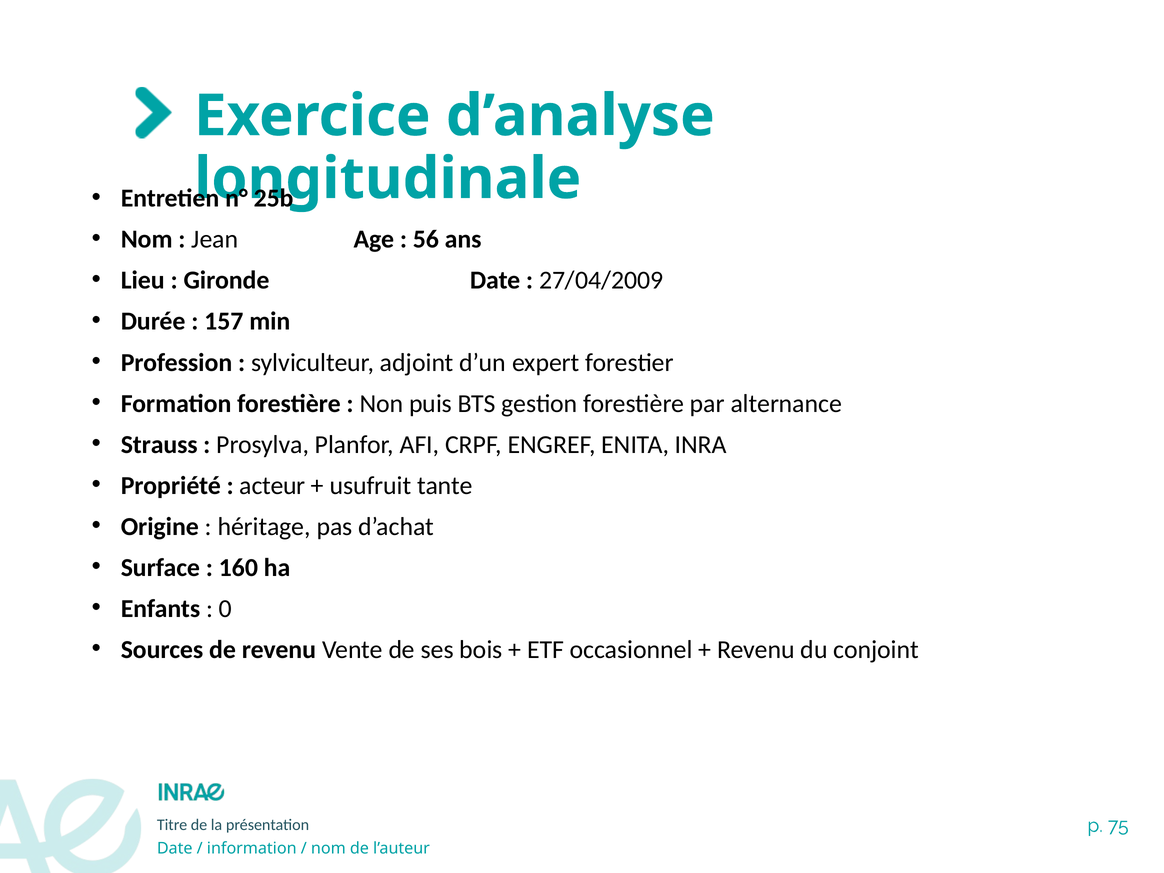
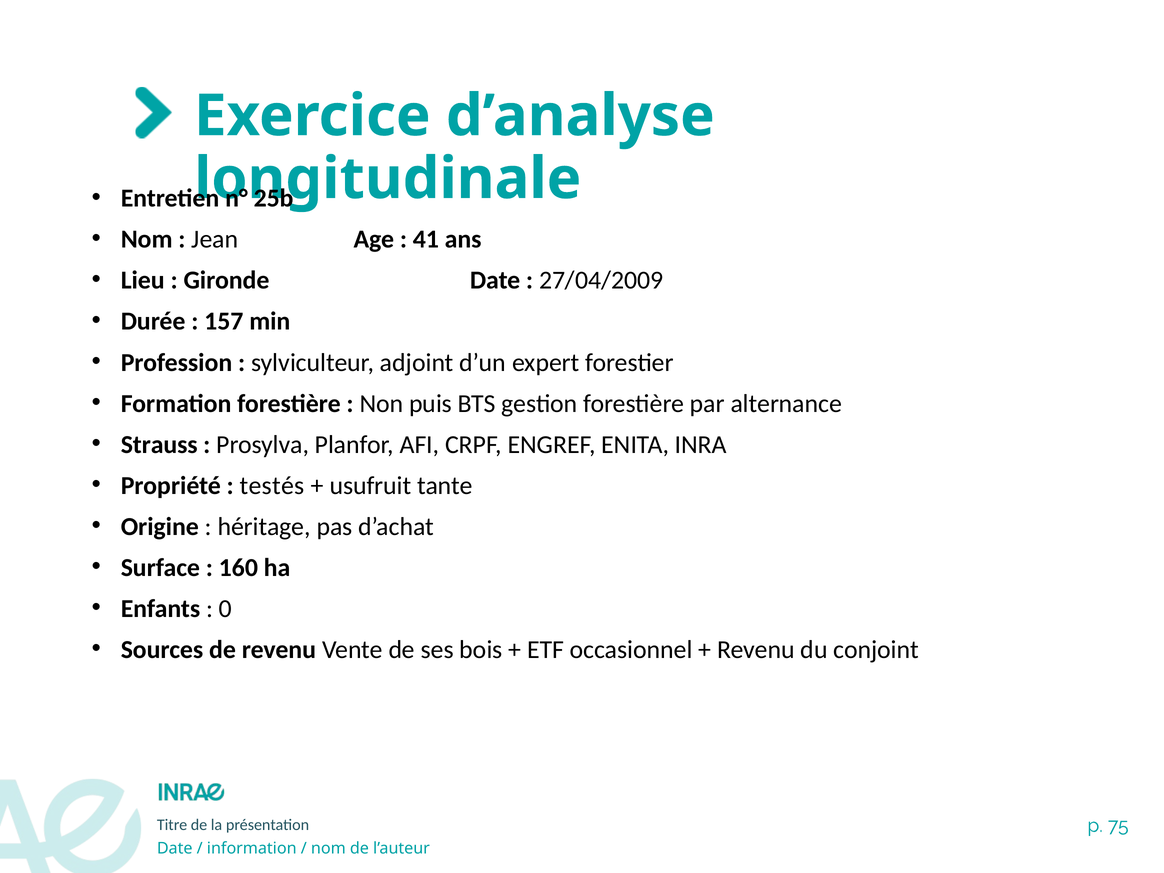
56: 56 -> 41
acteur: acteur -> testés
